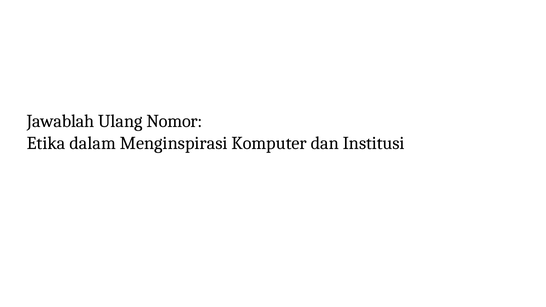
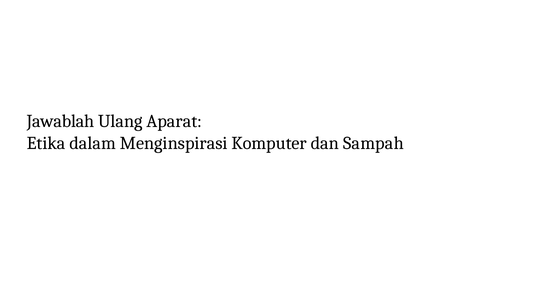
Nomor: Nomor -> Aparat
Institusi: Institusi -> Sampah
